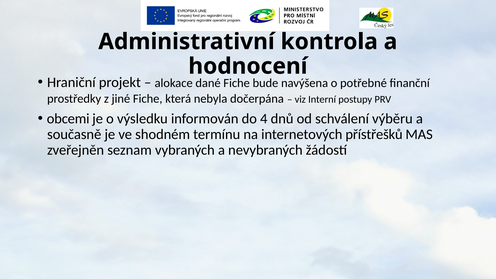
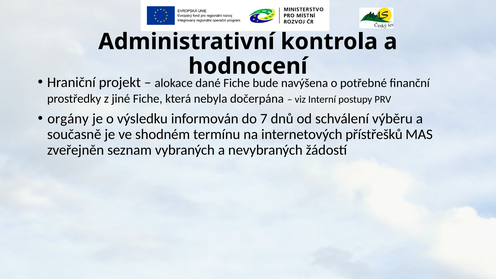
obcemi: obcemi -> orgány
4: 4 -> 7
